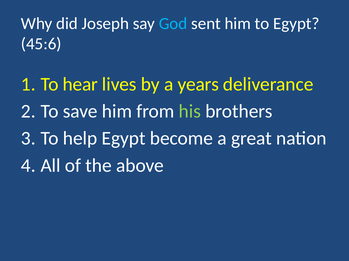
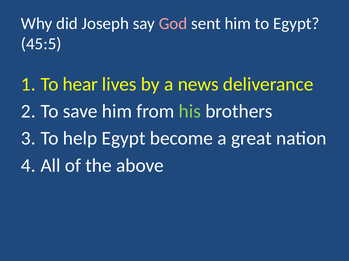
God colour: light blue -> pink
45:6: 45:6 -> 45:5
years: years -> news
